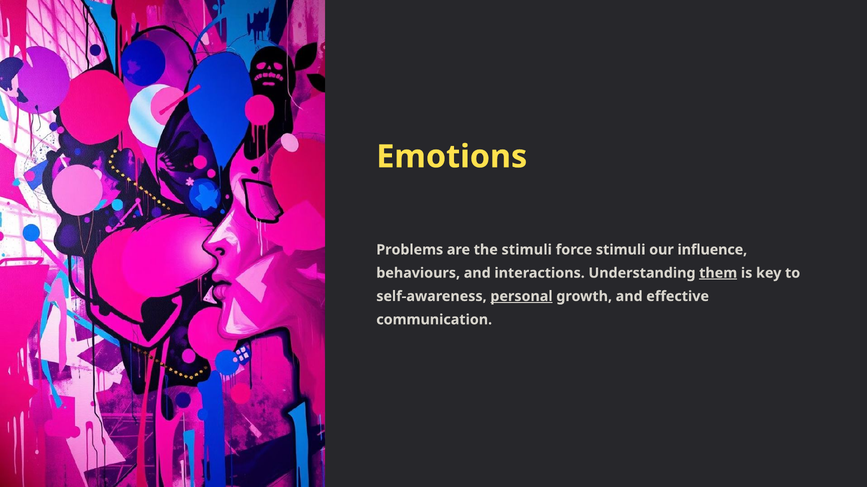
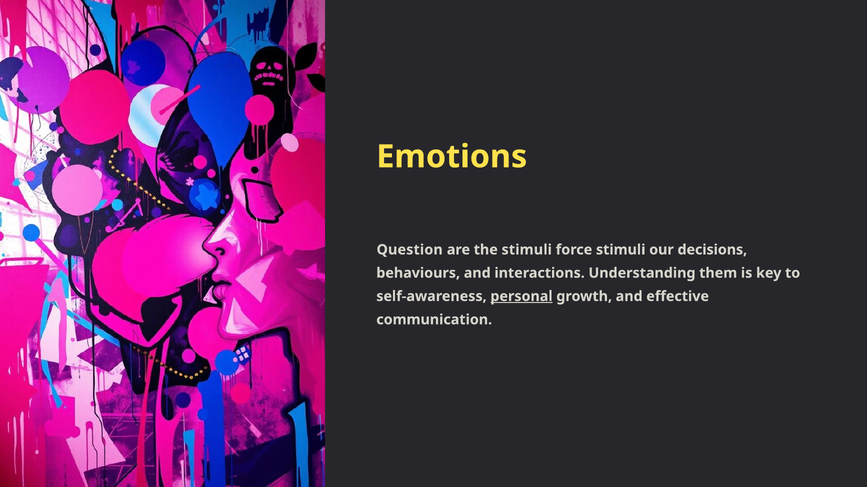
Problems: Problems -> Question
influence: influence -> decisions
them underline: present -> none
